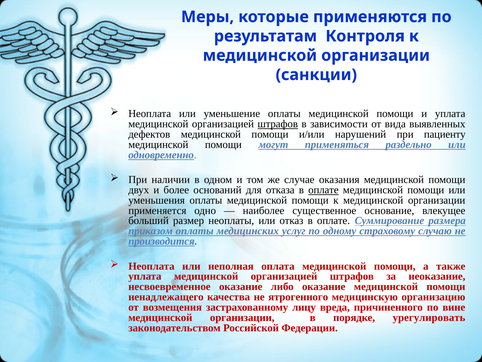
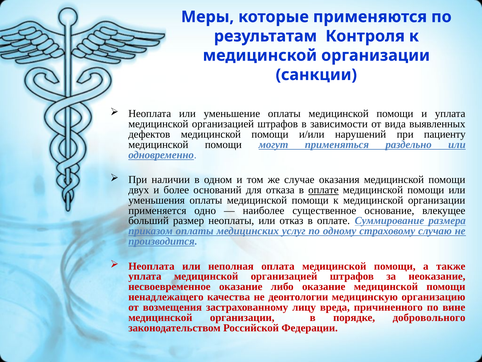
штрафов at (278, 124) underline: present -> none
ятрогенного: ятрогенного -> деонтологии
урегулировать: урегулировать -> добровольного
